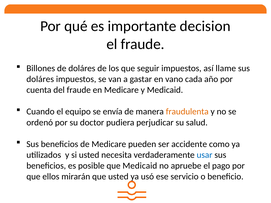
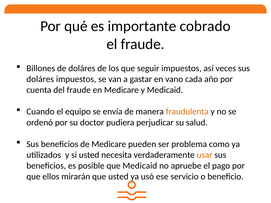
decision: decision -> cobrado
llame: llame -> veces
accidente: accidente -> problema
usar colour: blue -> orange
